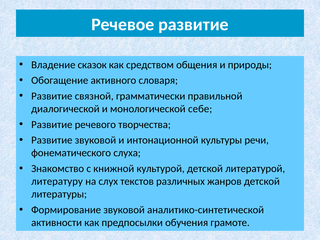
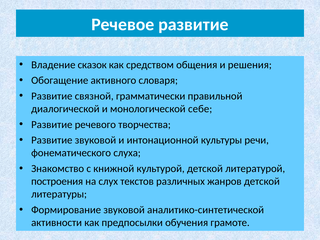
природы: природы -> решения
литературу: литературу -> построения
